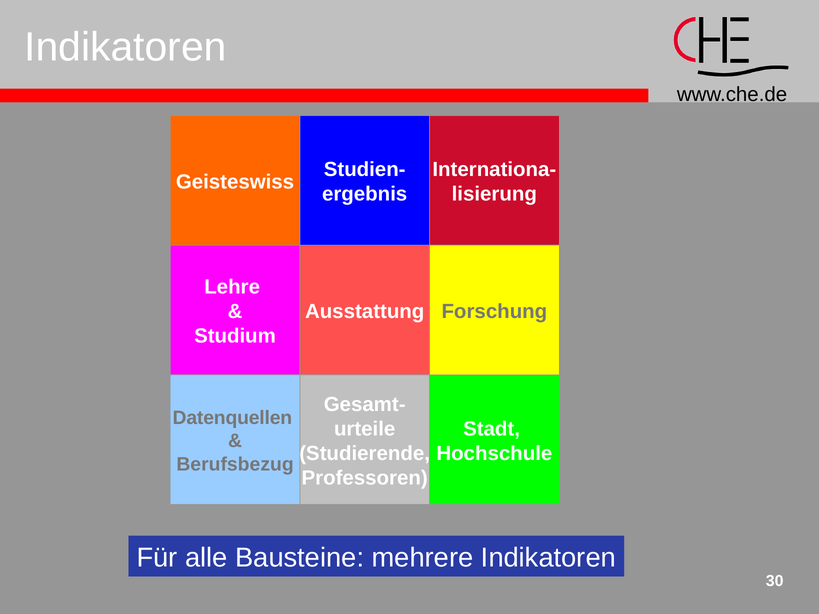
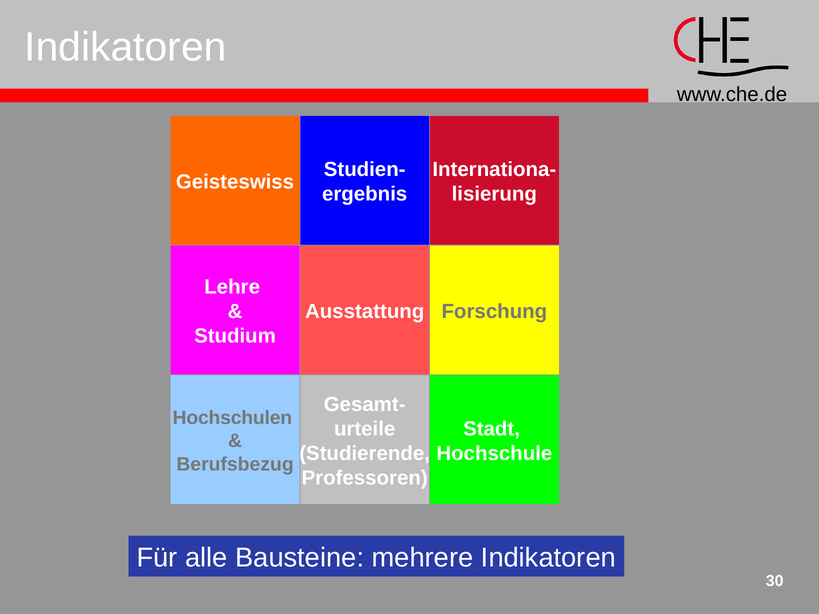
Datenquellen: Datenquellen -> Hochschulen
